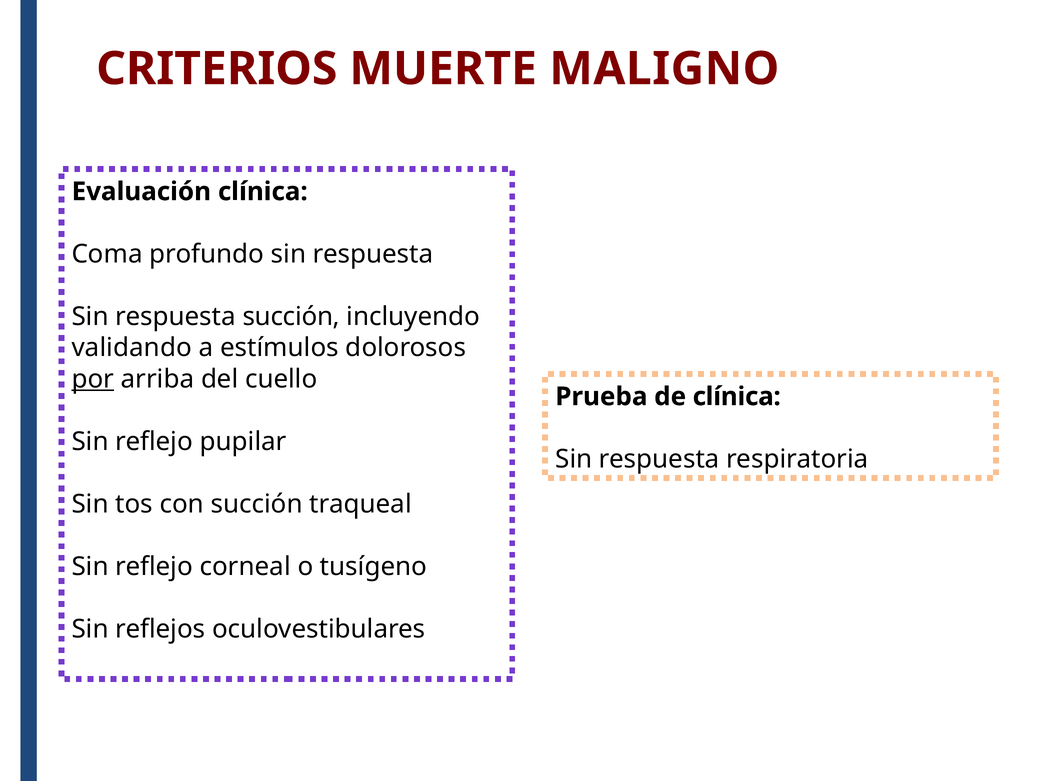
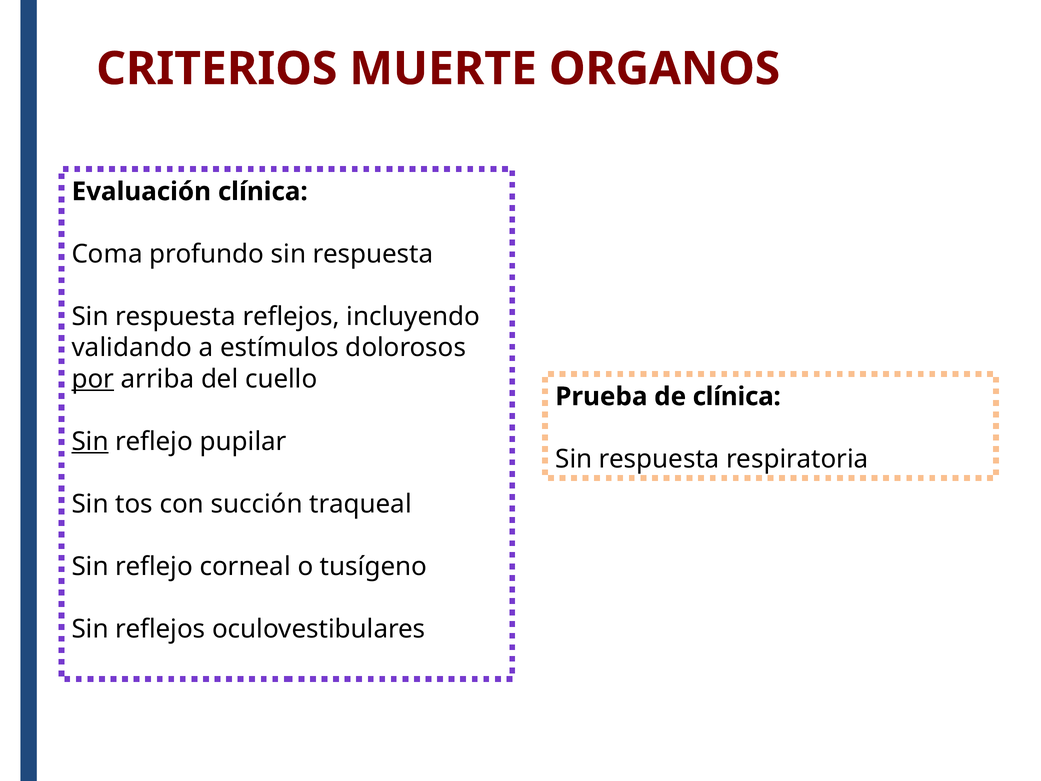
MALIGNO: MALIGNO -> ORGANOS
respuesta succión: succión -> reflejos
Sin at (90, 441) underline: none -> present
